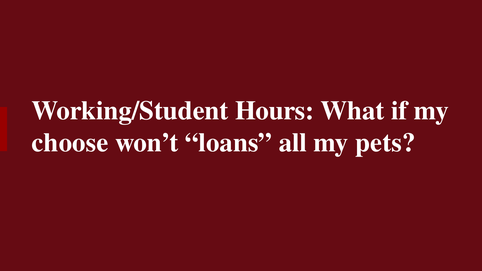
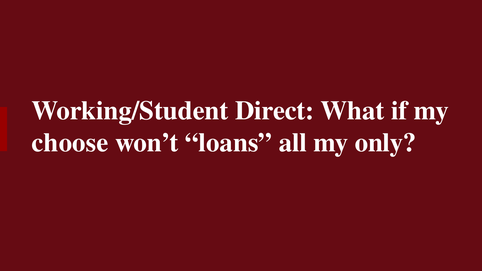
Hours: Hours -> Direct
pets: pets -> only
